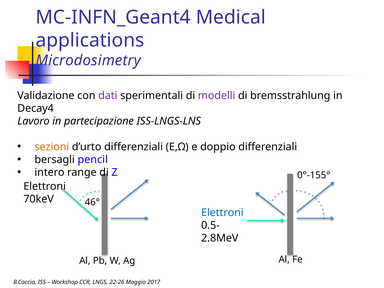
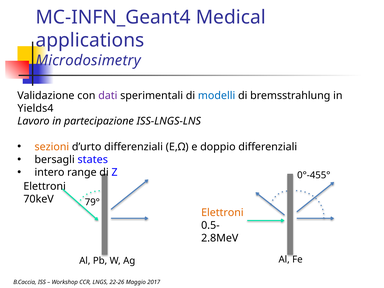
modelli colour: purple -> blue
Decay4: Decay4 -> Yields4
pencil: pencil -> states
0°-155°: 0°-155° -> 0°-455°
46°: 46° -> 79°
Elettroni at (222, 213) colour: blue -> orange
